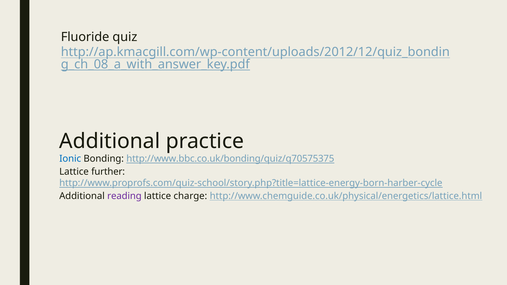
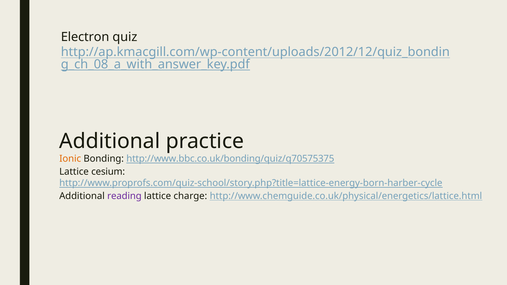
Fluoride: Fluoride -> Electron
Ionic colour: blue -> orange
further: further -> cesium
